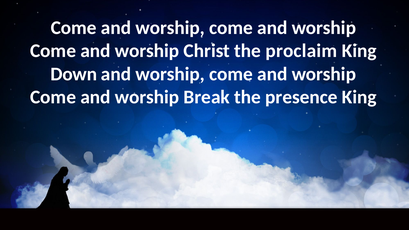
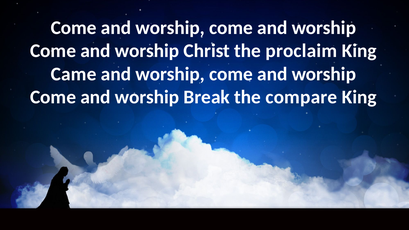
Down: Down -> Came
presence: presence -> compare
